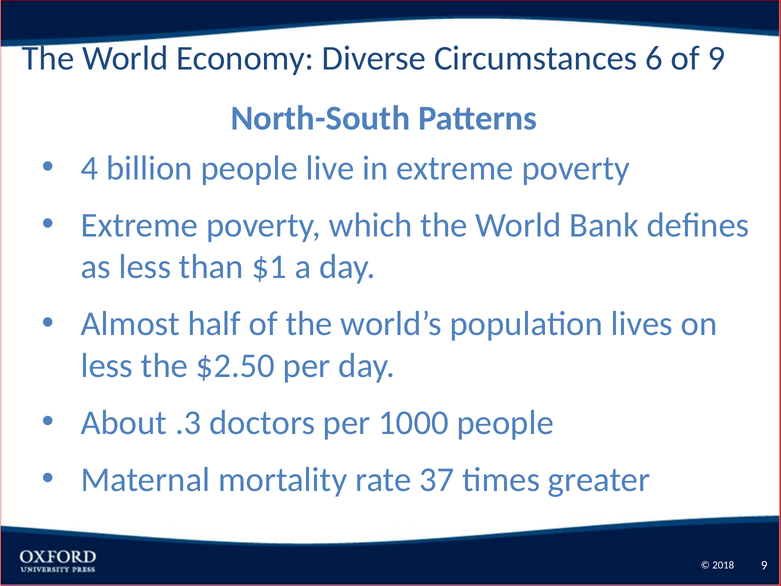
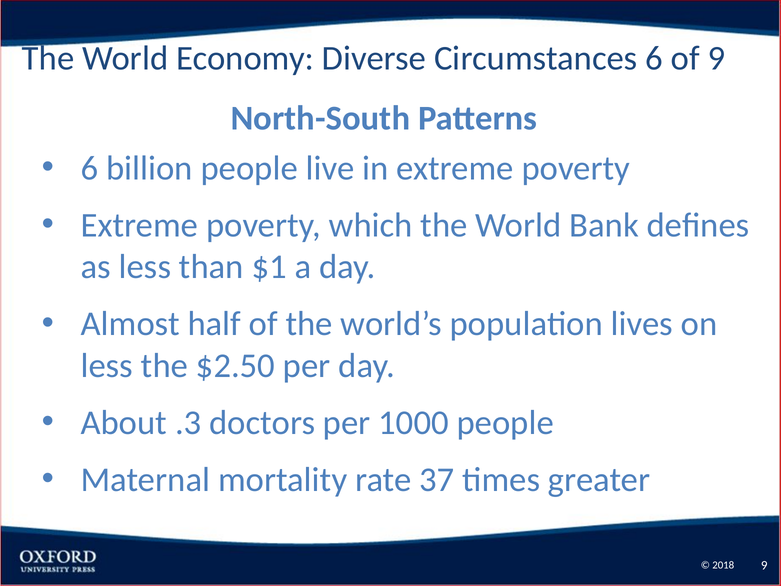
4 at (89, 168): 4 -> 6
